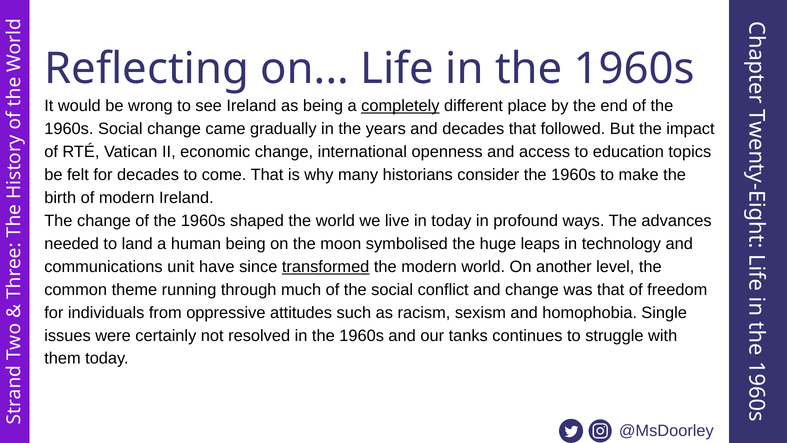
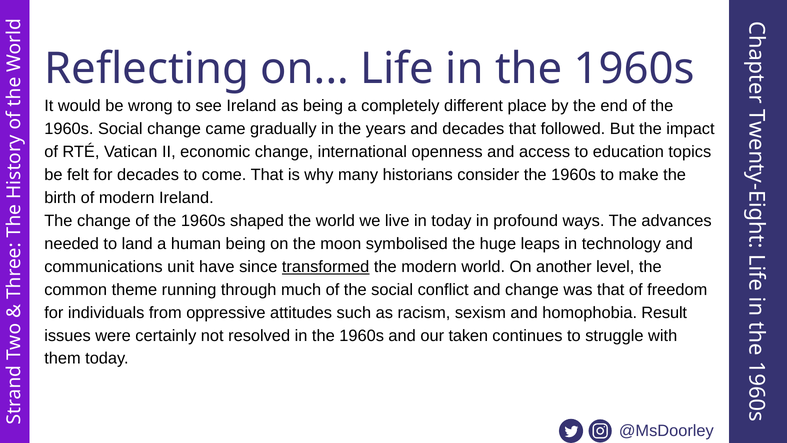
completely underline: present -> none
Single: Single -> Result
tanks: tanks -> taken
